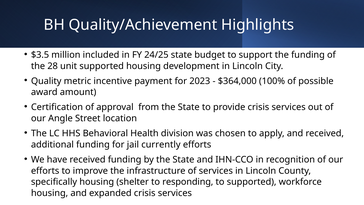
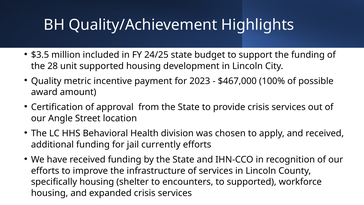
$364,000: $364,000 -> $467,000
responding: responding -> encounters
